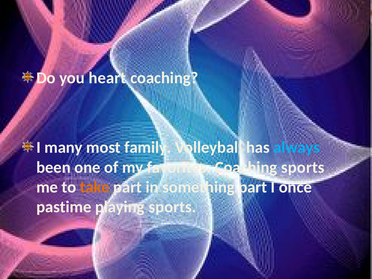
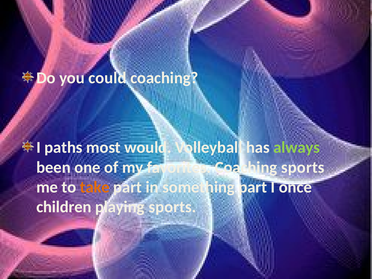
heart: heart -> could
many: many -> paths
family: family -> would
always colour: light blue -> light green
pastime: pastime -> children
